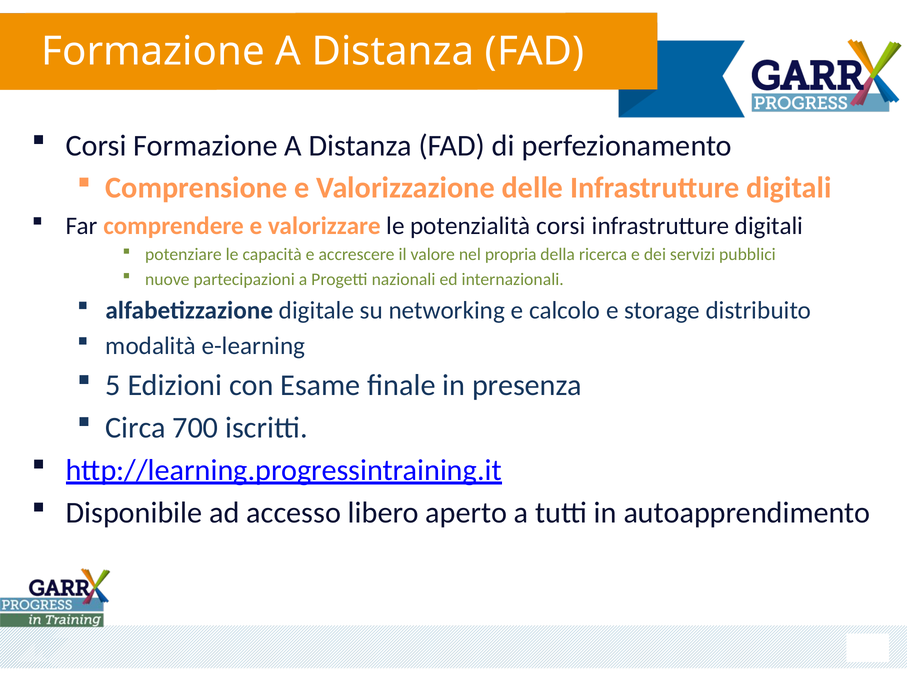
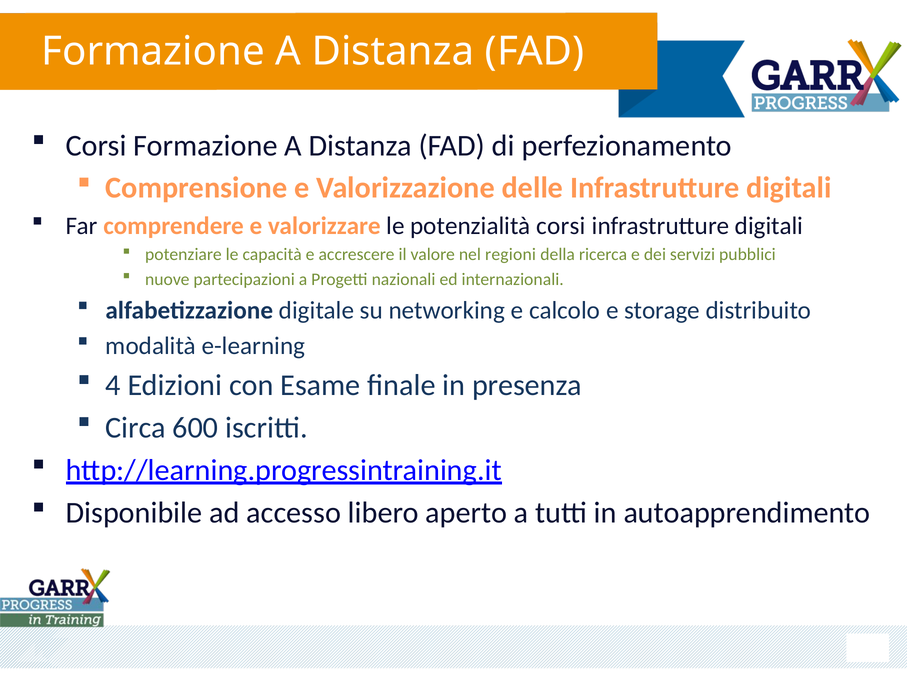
propria: propria -> regioni
5: 5 -> 4
700: 700 -> 600
